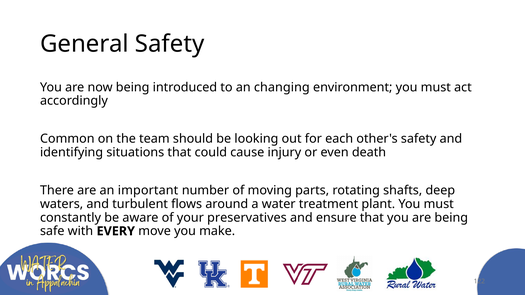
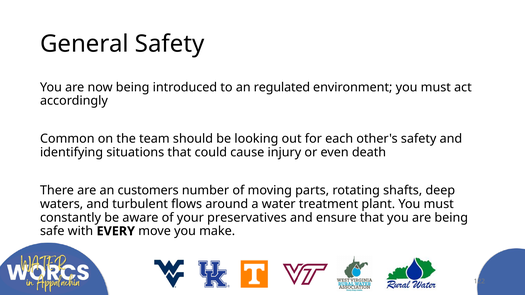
changing: changing -> regulated
important: important -> customers
